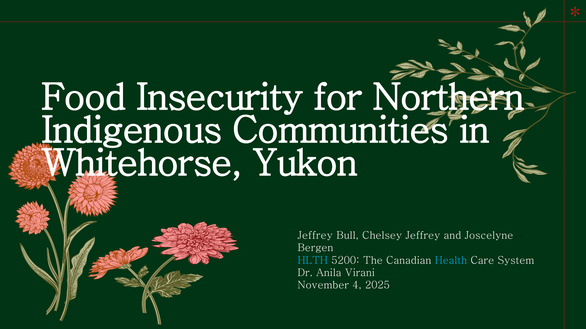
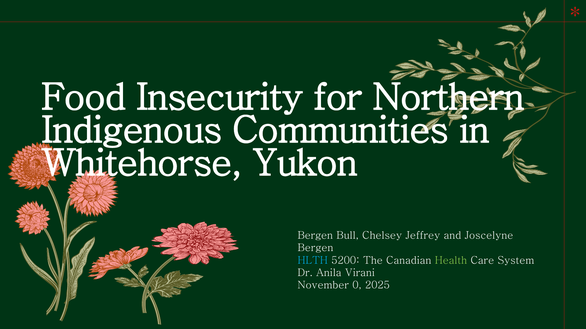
Jeffrey at (315, 236): Jeffrey -> Bergen
Health colour: light blue -> light green
4: 4 -> 0
